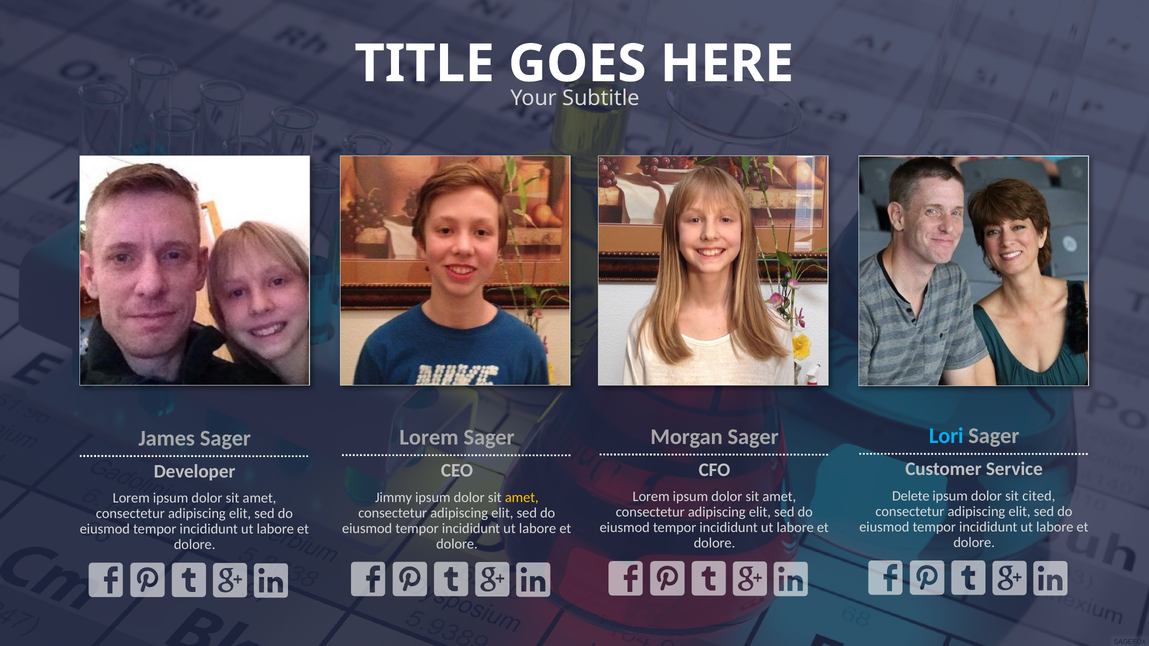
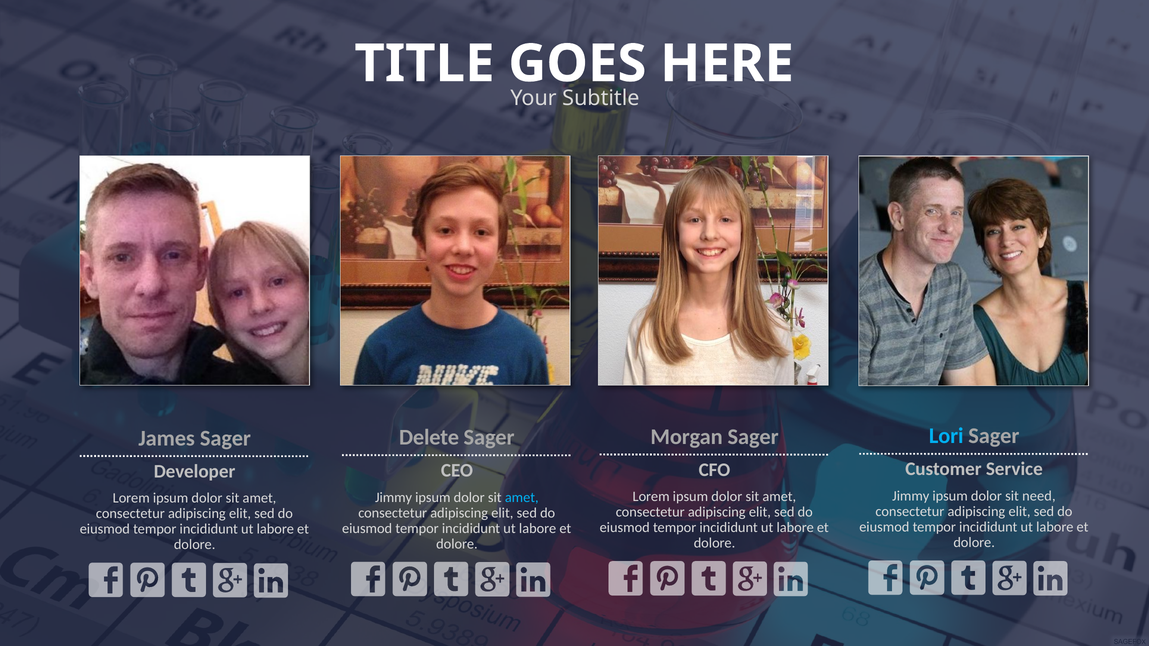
Lorem at (429, 438): Lorem -> Delete
Delete at (911, 496): Delete -> Jimmy
cited: cited -> need
amet at (522, 498) colour: yellow -> light blue
